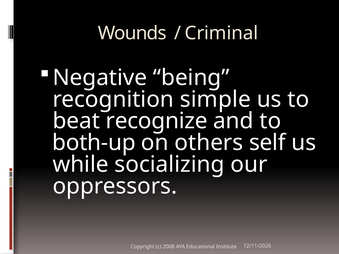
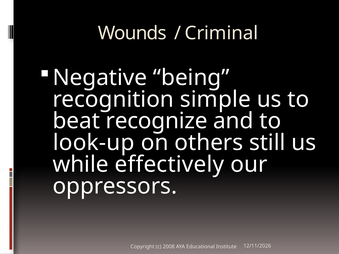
both-up: both-up -> look-up
self: self -> still
socializing: socializing -> effectively
